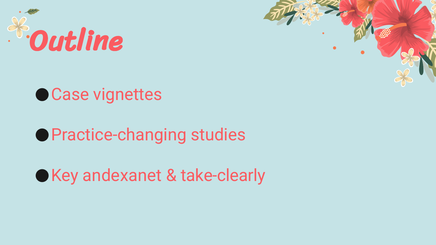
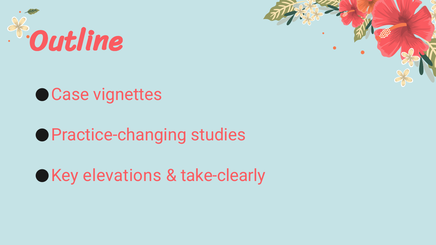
andexanet: andexanet -> elevations
